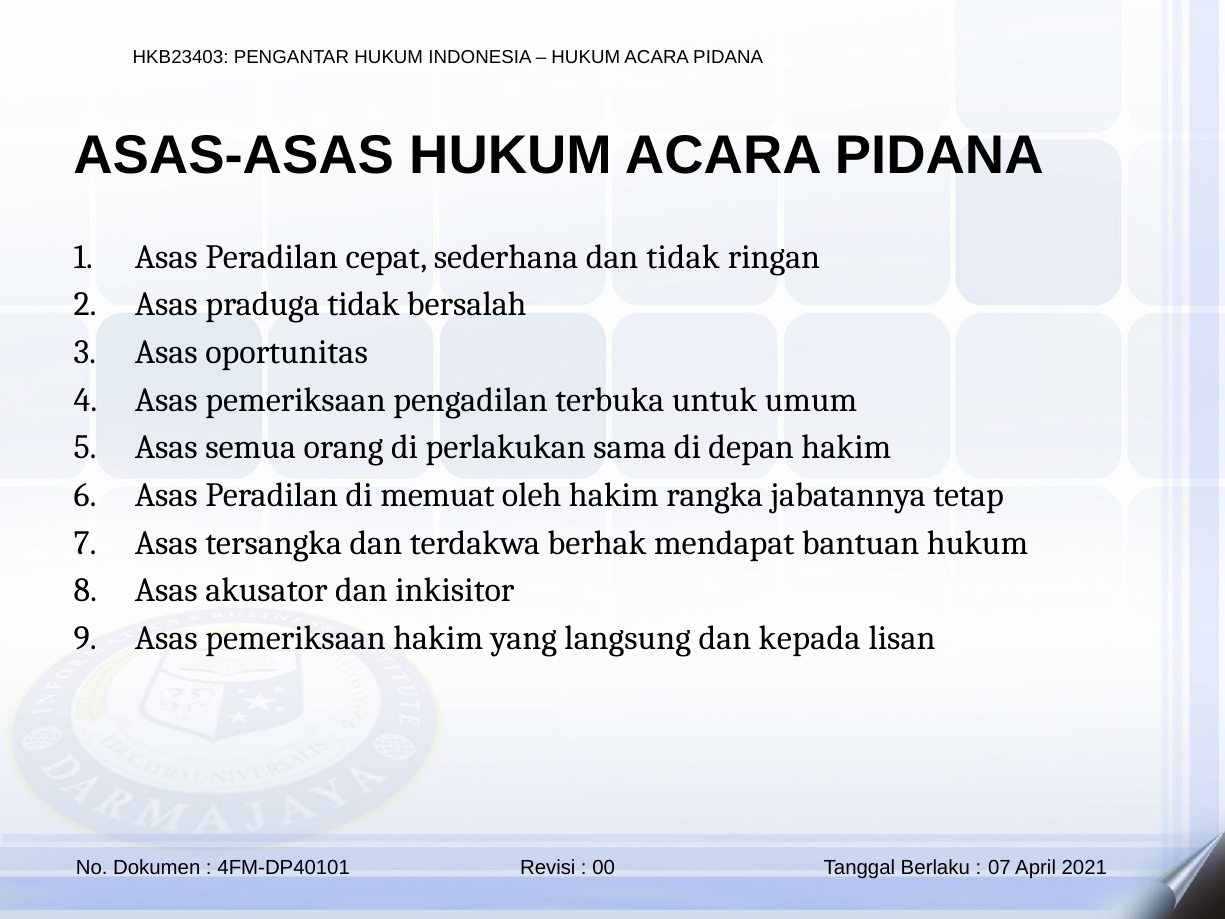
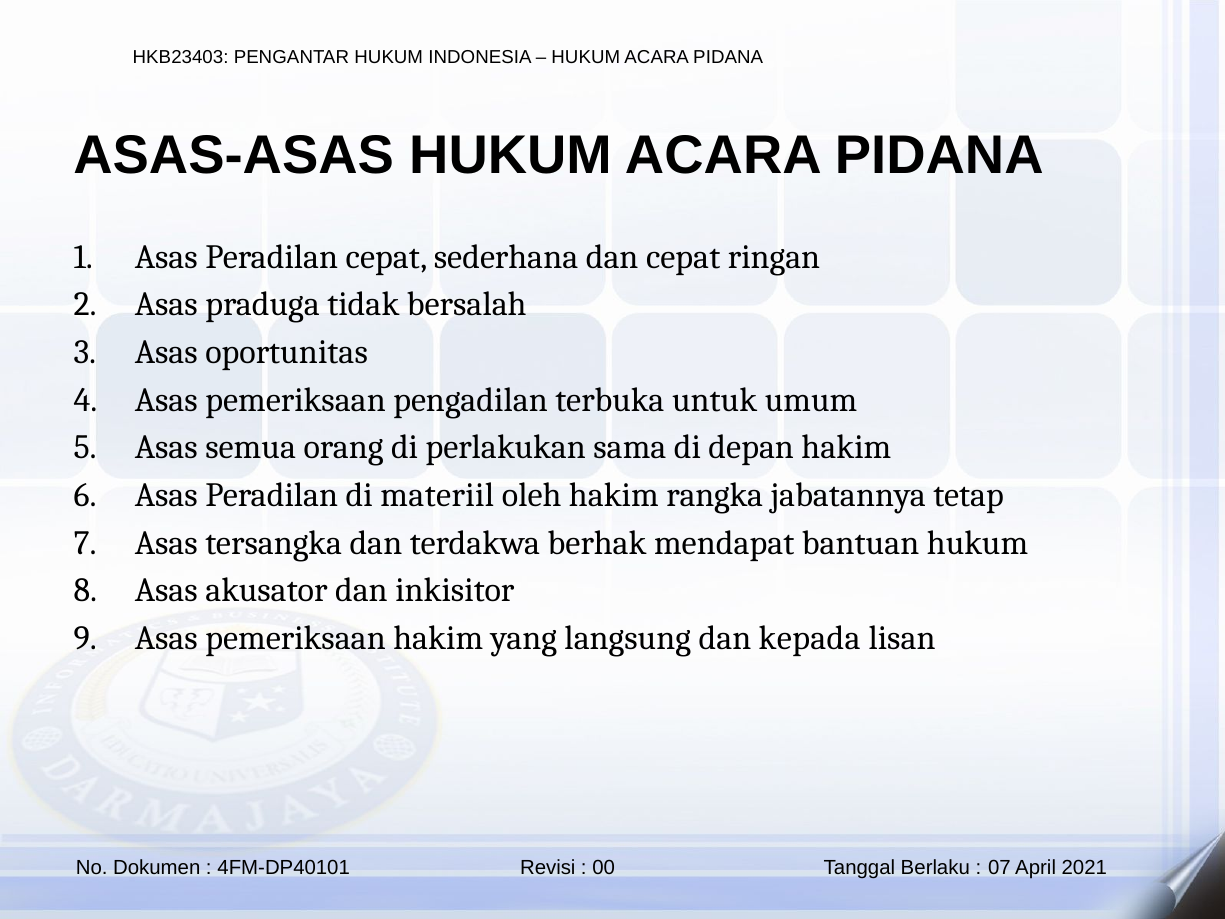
dan tidak: tidak -> cepat
memuat: memuat -> materiil
